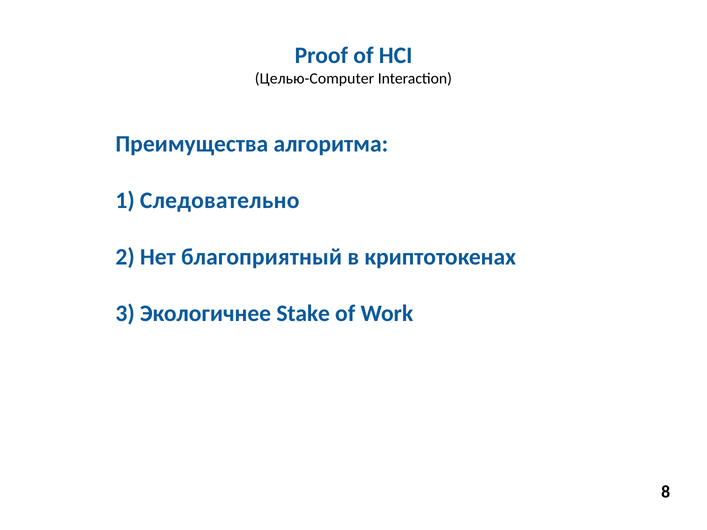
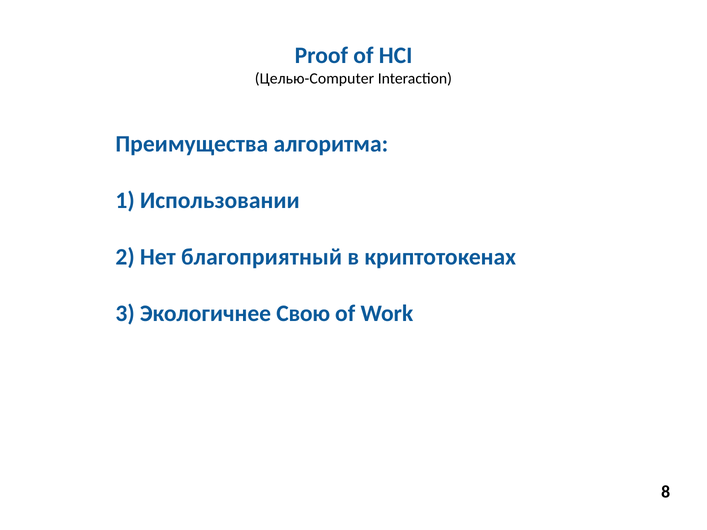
Следовательно: Следовательно -> Использовании
Stake: Stake -> Свою
